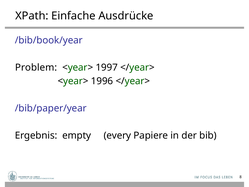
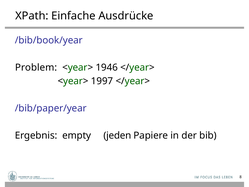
1997: 1997 -> 1946
1996: 1996 -> 1997
every: every -> jeden
